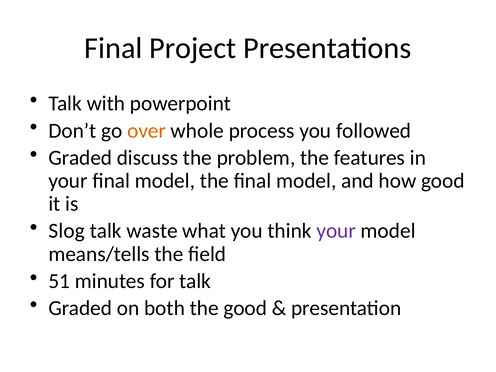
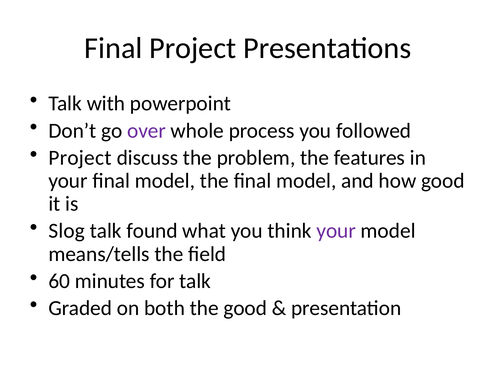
over colour: orange -> purple
Graded at (80, 158): Graded -> Project
waste: waste -> found
51: 51 -> 60
